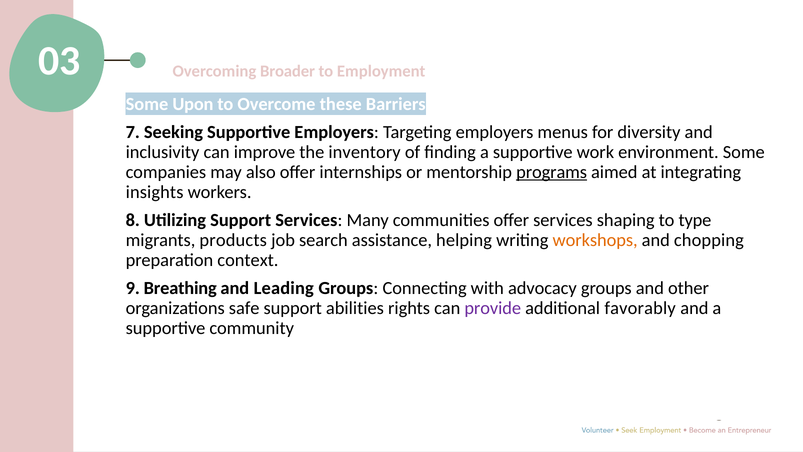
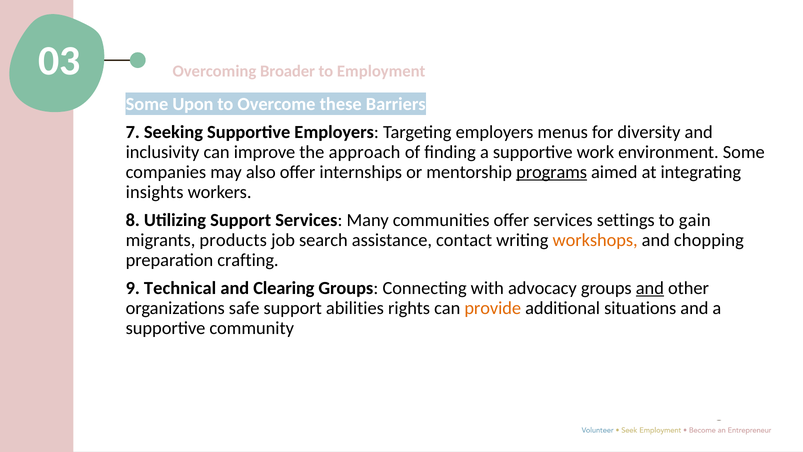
inventory: inventory -> approach
shaping: shaping -> settings
type: type -> gain
helping: helping -> contact
context: context -> crafting
Breathing: Breathing -> Technical
Leading: Leading -> Clearing
and at (650, 288) underline: none -> present
provide colour: purple -> orange
favorably: favorably -> situations
